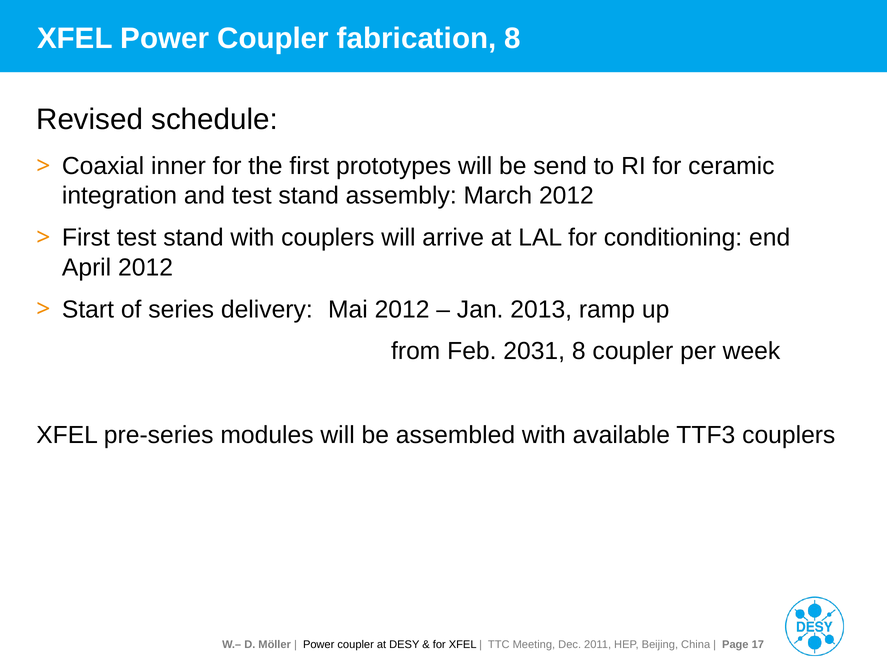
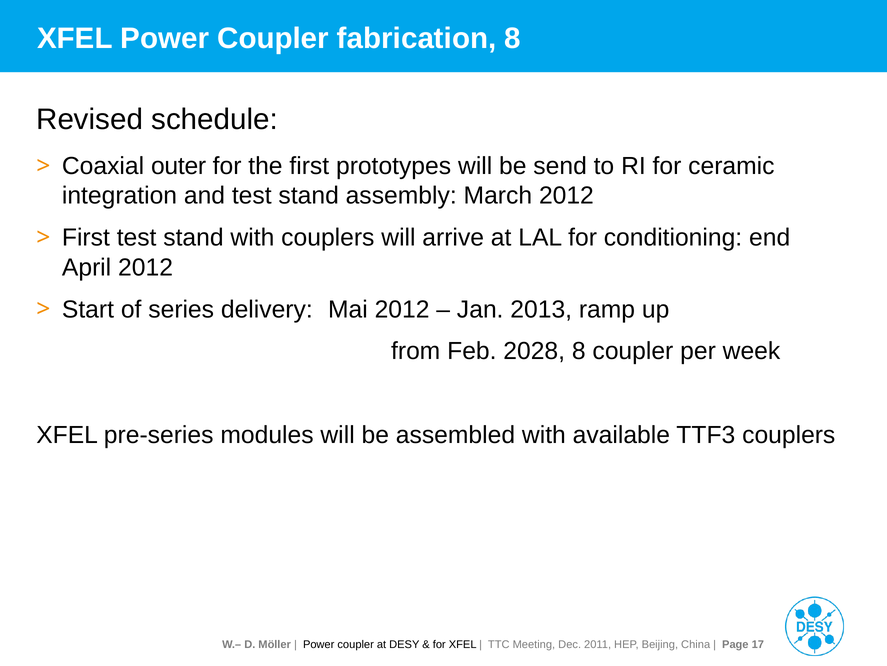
inner: inner -> outer
2031: 2031 -> 2028
